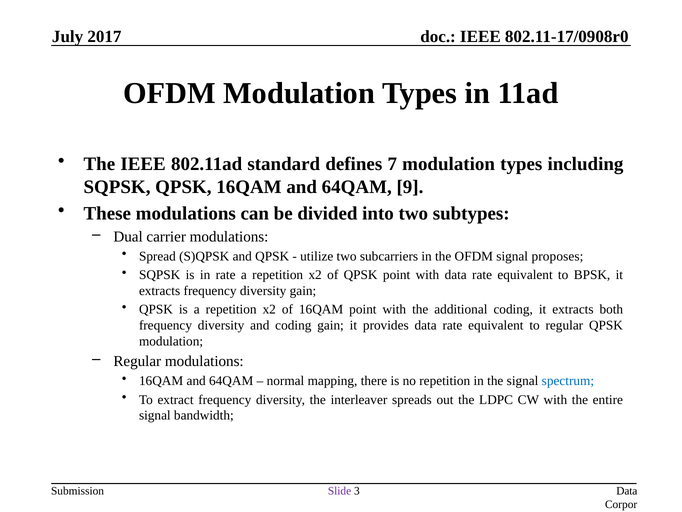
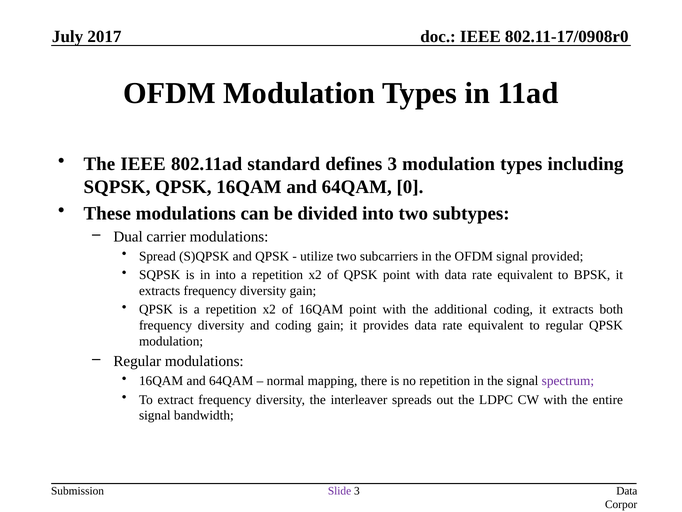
defines 7: 7 -> 3
9: 9 -> 0
proposes: proposes -> provided
in rate: rate -> into
spectrum colour: blue -> purple
